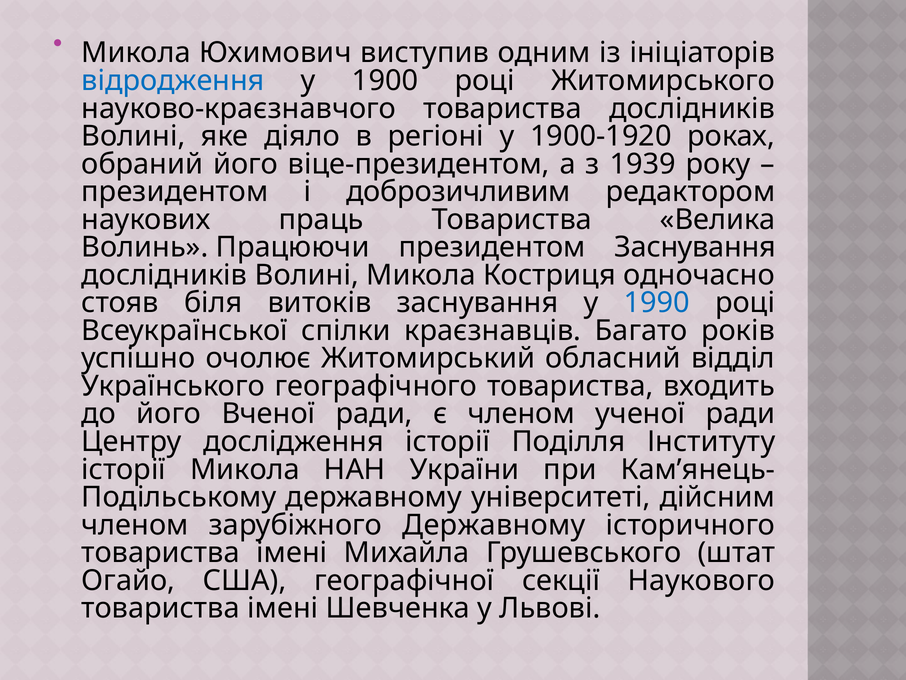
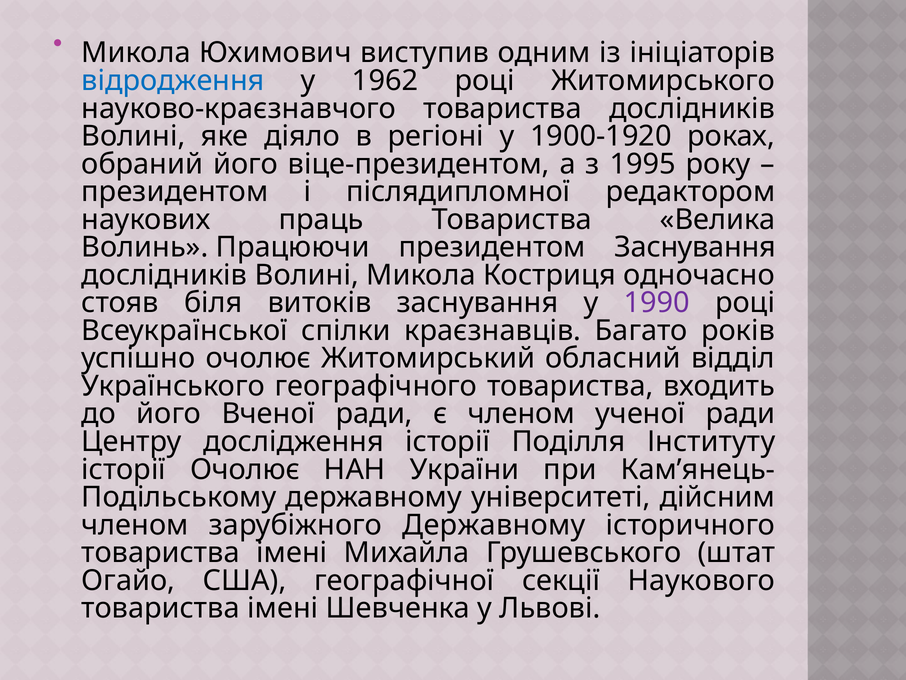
1900: 1900 -> 1962
1939: 1939 -> 1995
доброзичливим: доброзичливим -> післядипломної
1990 colour: blue -> purple
історії Микола: Микола -> Очолює
